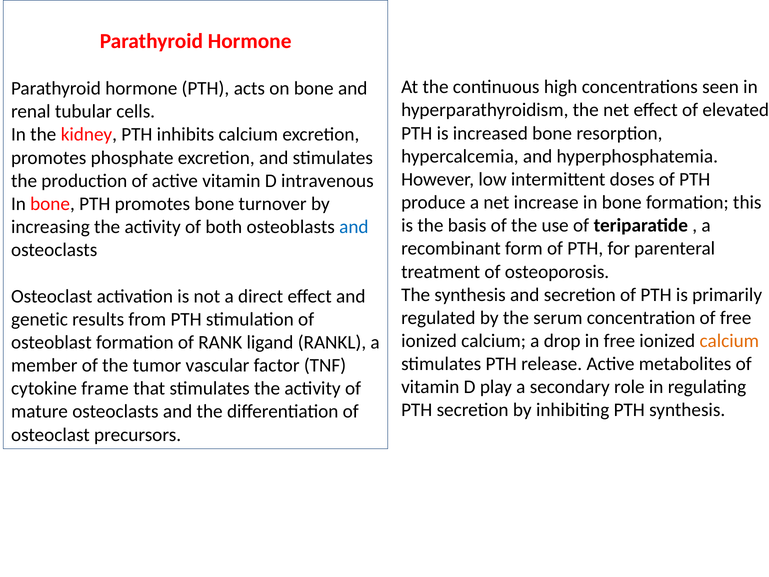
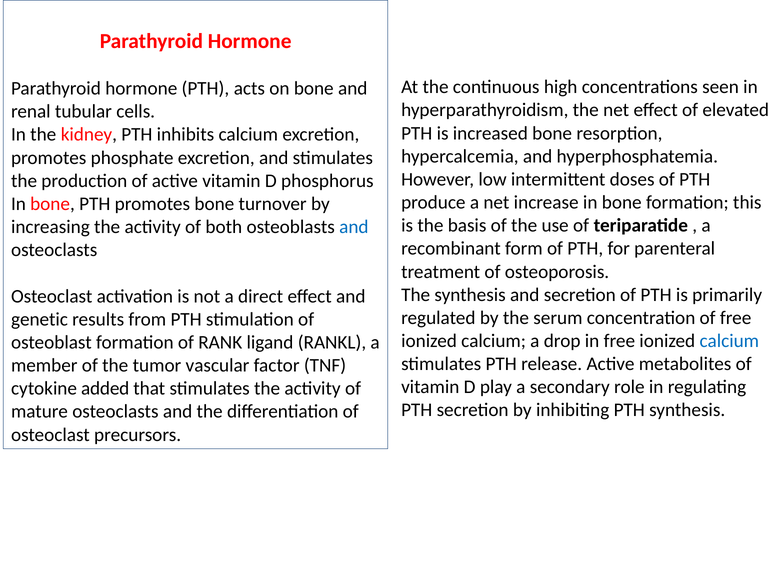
intravenous: intravenous -> phosphorus
calcium at (729, 341) colour: orange -> blue
frame: frame -> added
